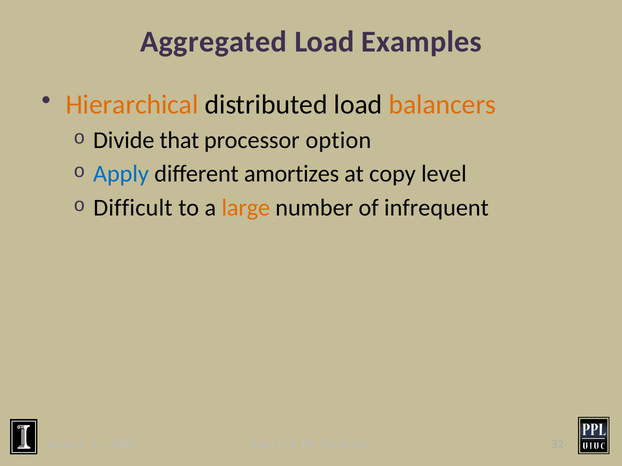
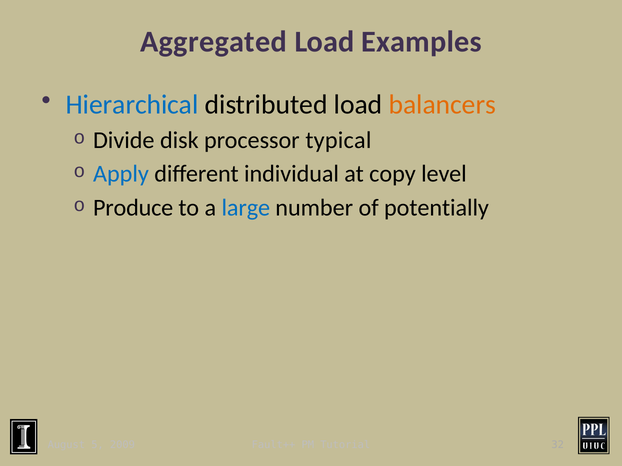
Hierarchical colour: orange -> blue
that: that -> disk
option: option -> typical
amortizes: amortizes -> individual
Difficult: Difficult -> Produce
large colour: orange -> blue
infrequent: infrequent -> potentially
